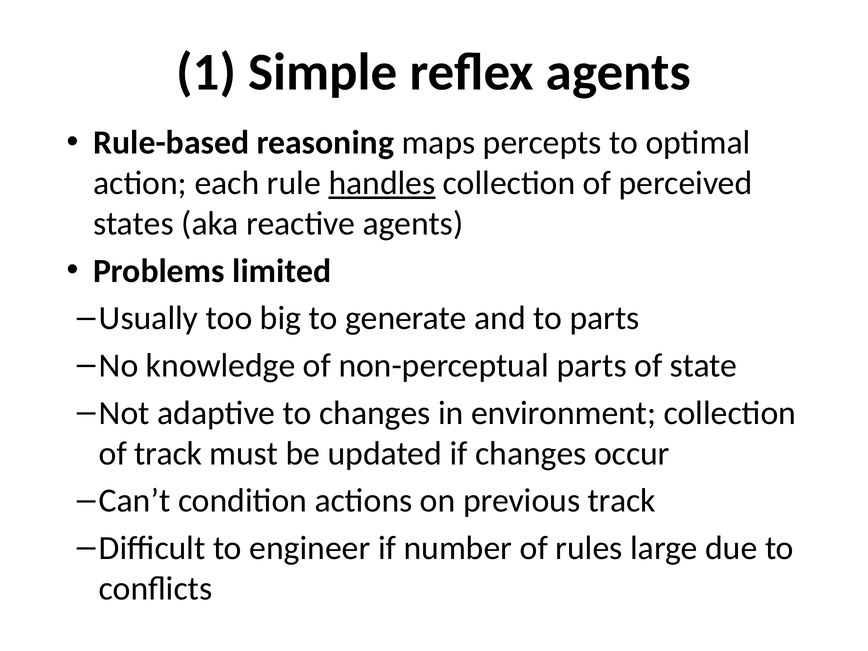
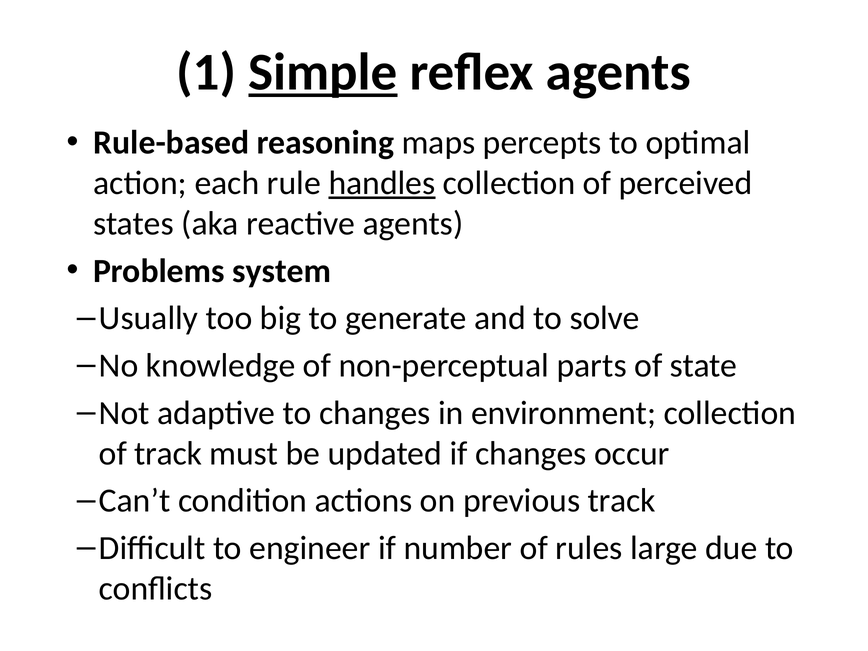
Simple underline: none -> present
limited: limited -> system
to parts: parts -> solve
